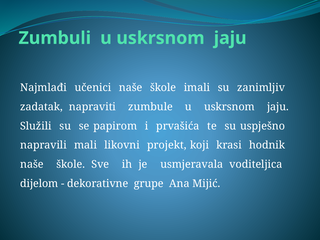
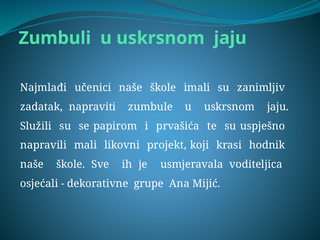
dijelom: dijelom -> osjećali
